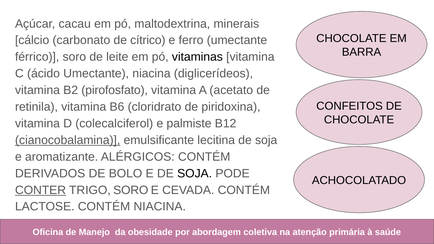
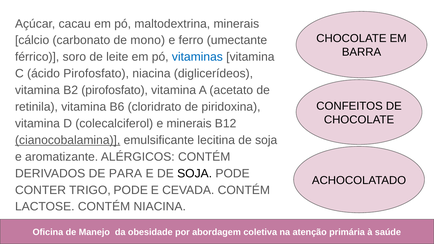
cítrico: cítrico -> mono
vitaminas colour: black -> blue
ácido Umectante: Umectante -> Pirofosfato
e palmiste: palmiste -> minerais
BOLO: BOLO -> PARA
CONTER underline: present -> none
TRIGO SORO: SORO -> PODE
